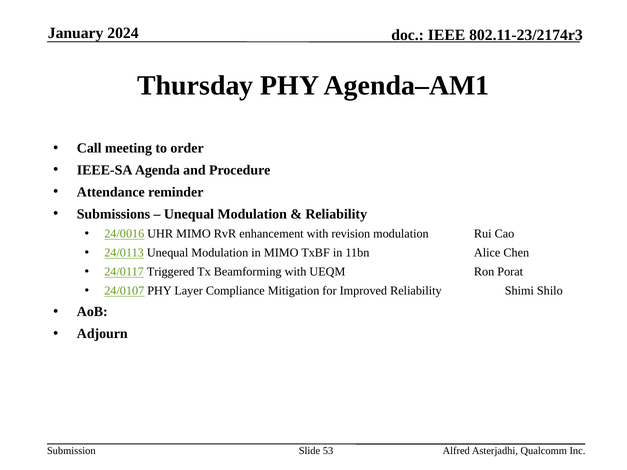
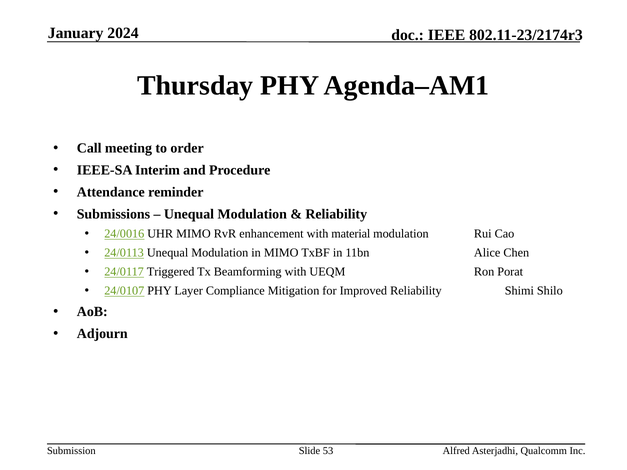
Agenda: Agenda -> Interim
revision: revision -> material
